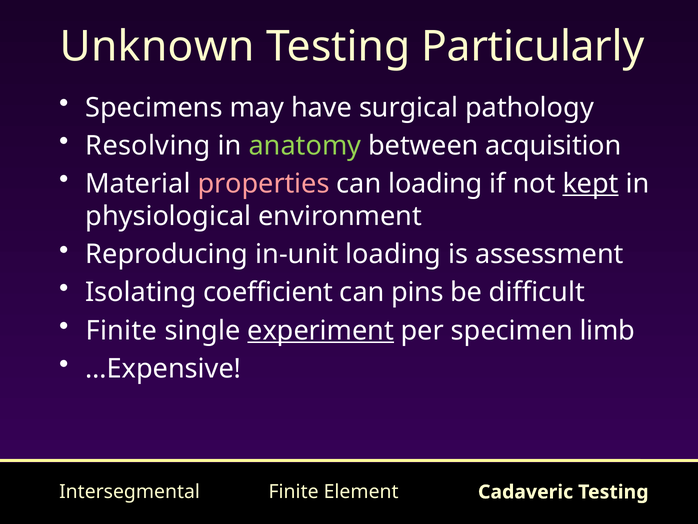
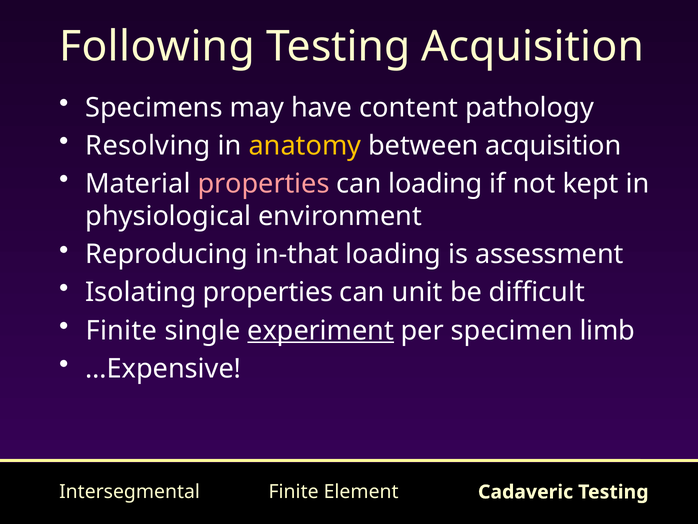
Unknown: Unknown -> Following
Testing Particularly: Particularly -> Acquisition
surgical: surgical -> content
anatomy colour: light green -> yellow
kept underline: present -> none
in-unit: in-unit -> in-that
Isolating coefficient: coefficient -> properties
pins: pins -> unit
